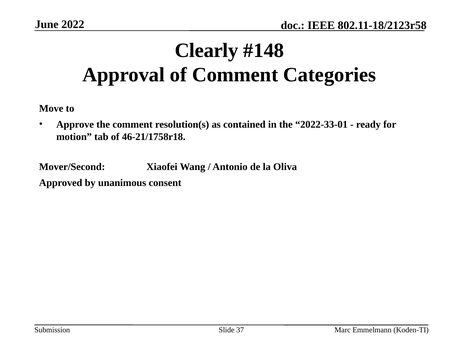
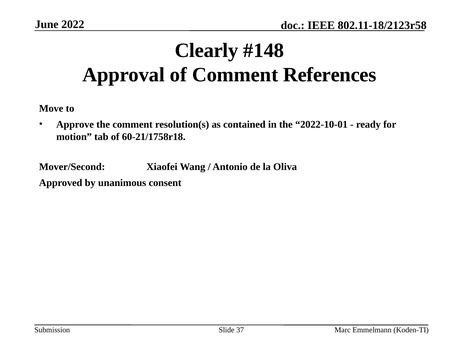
Categories: Categories -> References
2022-33-01: 2022-33-01 -> 2022-10-01
46-21/1758r18: 46-21/1758r18 -> 60-21/1758r18
